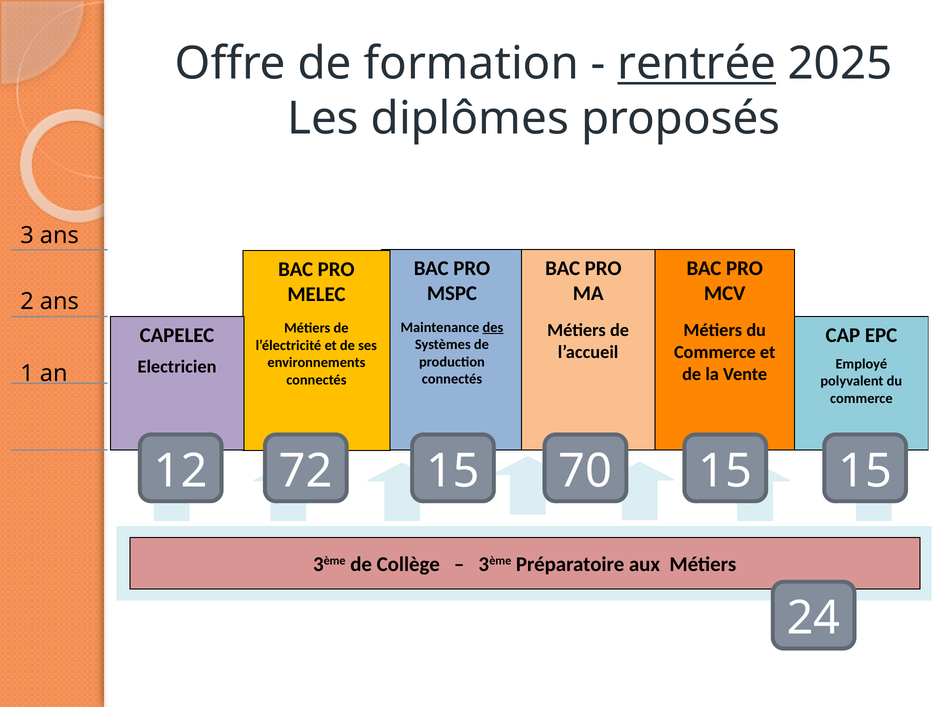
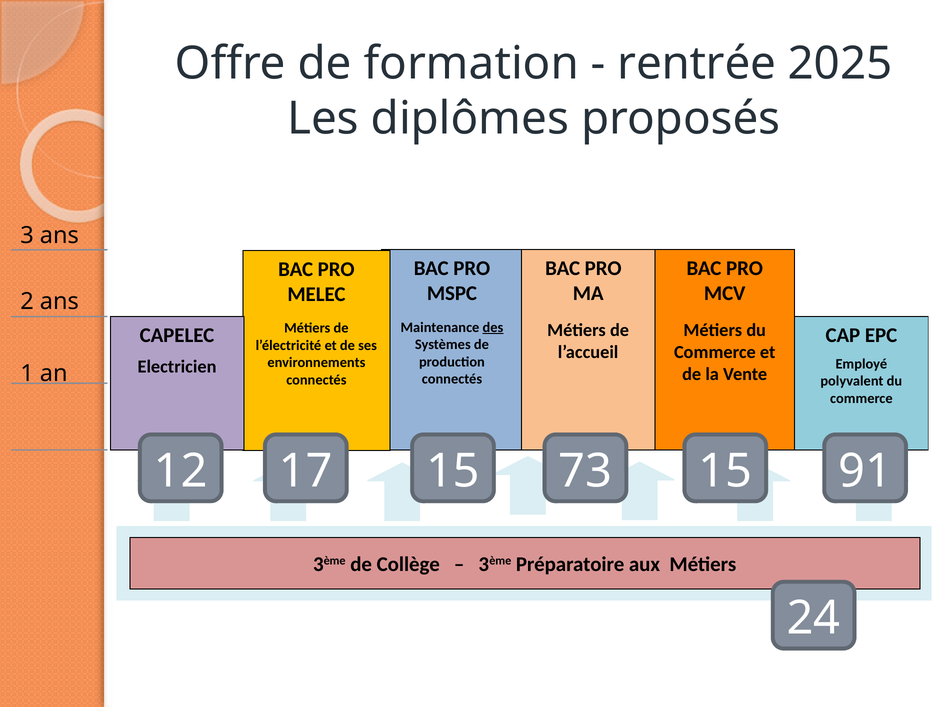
rentrée underline: present -> none
72: 72 -> 17
70: 70 -> 73
15 15: 15 -> 91
